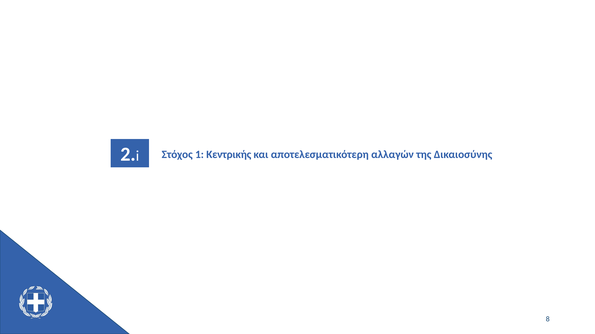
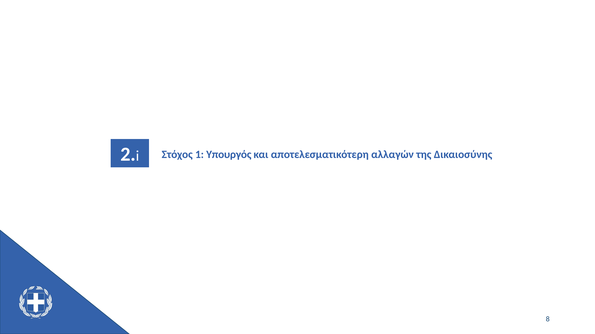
Κεντρικής: Κεντρικής -> Υπουργός
